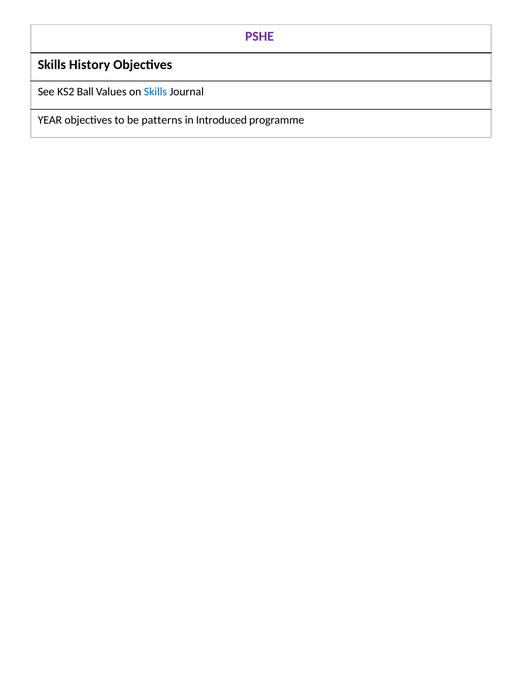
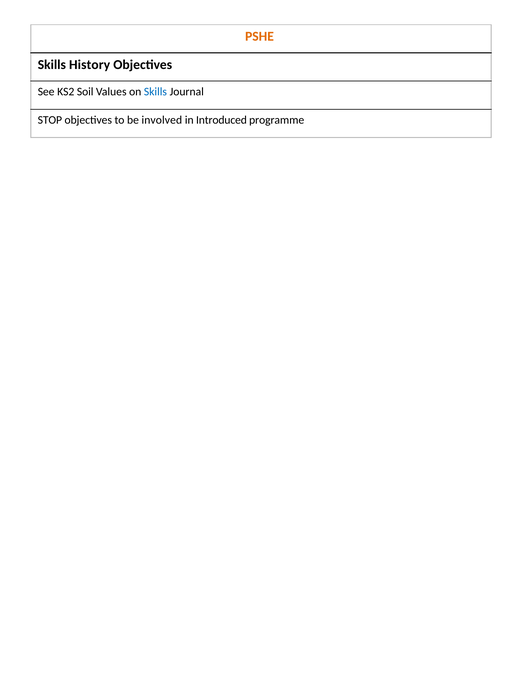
PSHE colour: purple -> orange
Ball: Ball -> Soil
YEAR: YEAR -> STOP
patterns: patterns -> involved
